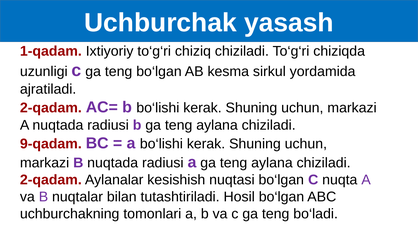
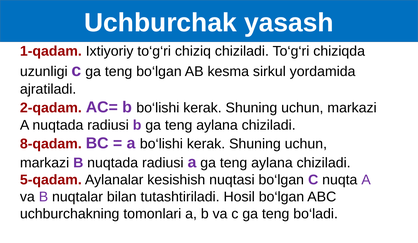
9-qadam: 9-qadam -> 8-qadam
2-qadam at (51, 180): 2-qadam -> 5-qadam
